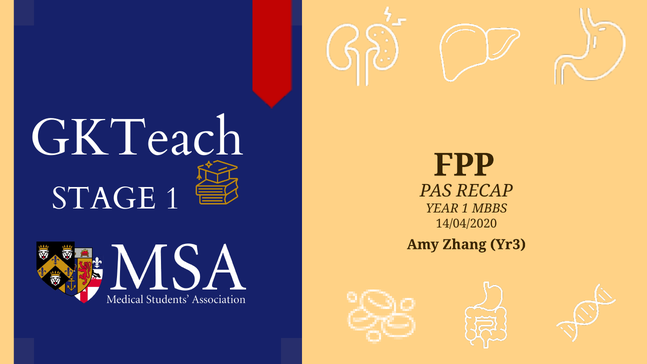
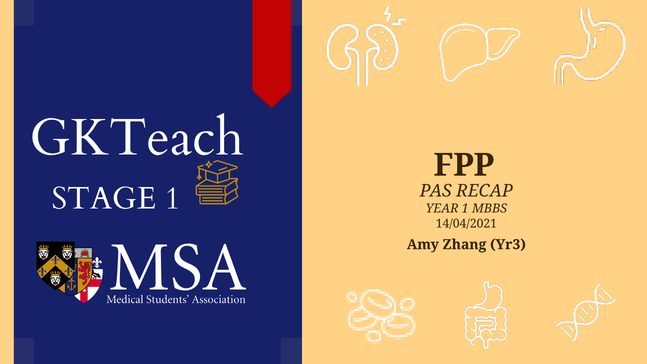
14/04/2020: 14/04/2020 -> 14/04/2021
